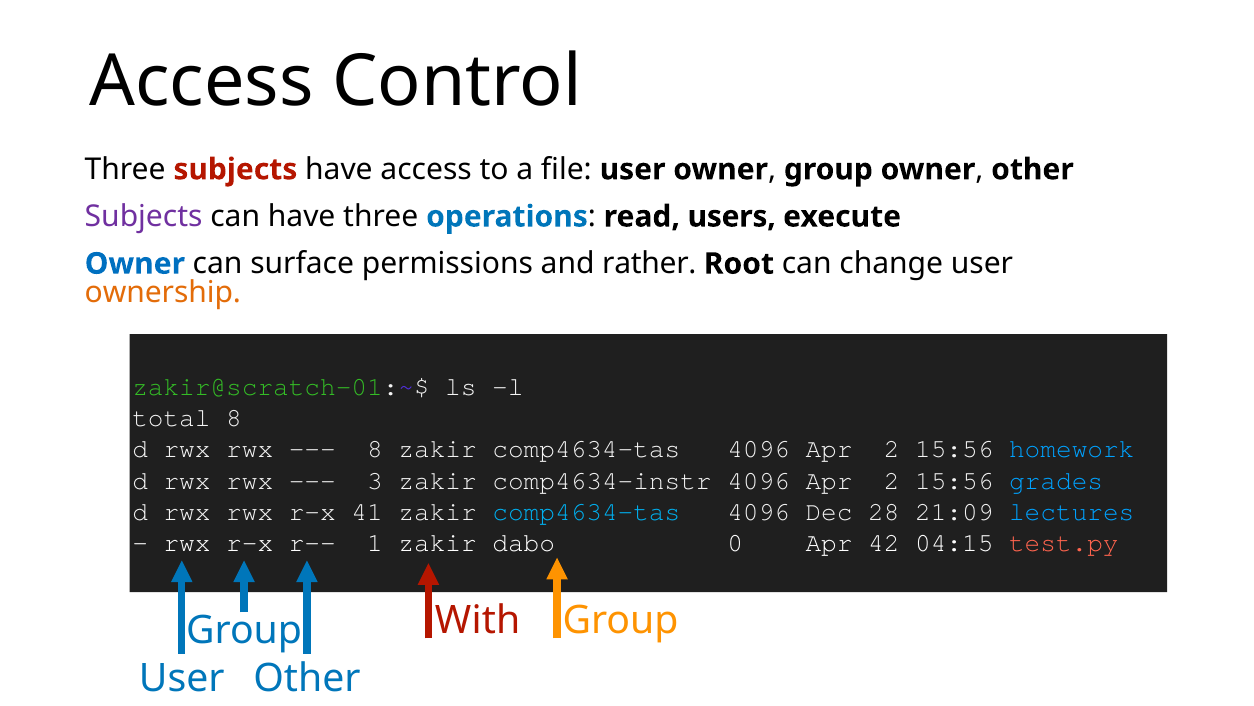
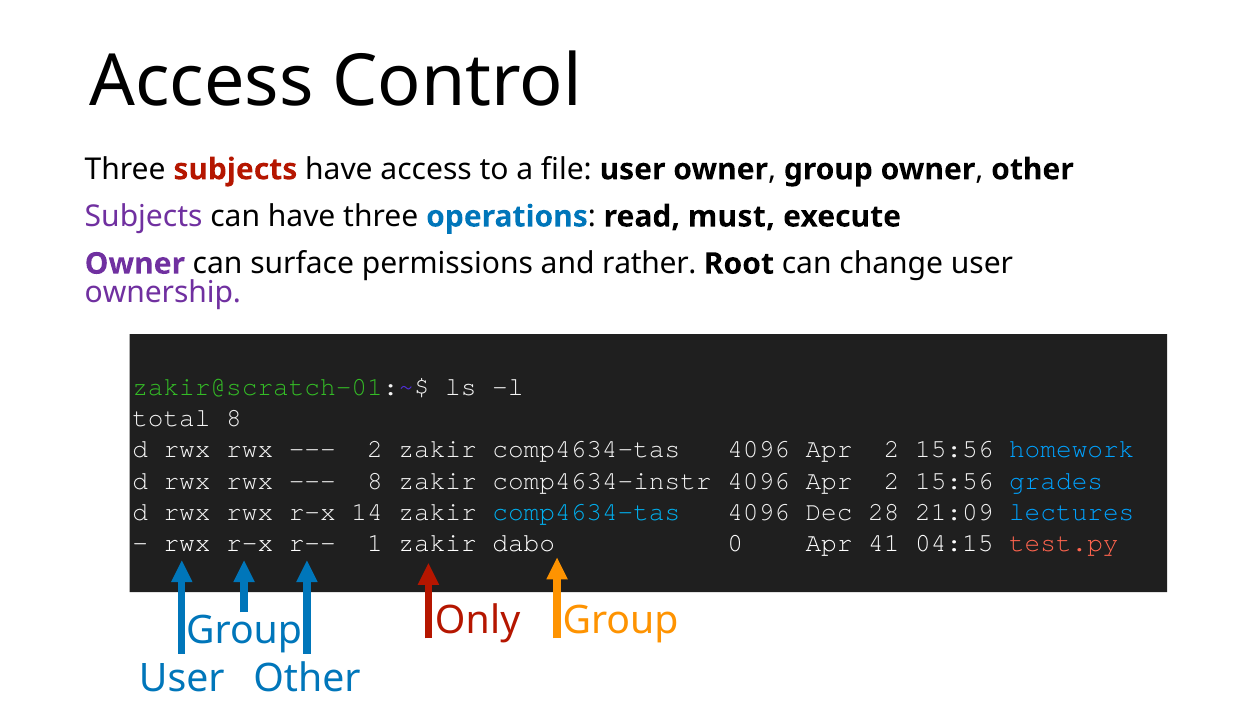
users: users -> must
Owner at (135, 264) colour: blue -> purple
ownership colour: orange -> purple
8 at (375, 449): 8 -> 2
3 at (375, 480): 3 -> 8
41: 41 -> 14
42: 42 -> 41
With: With -> Only
